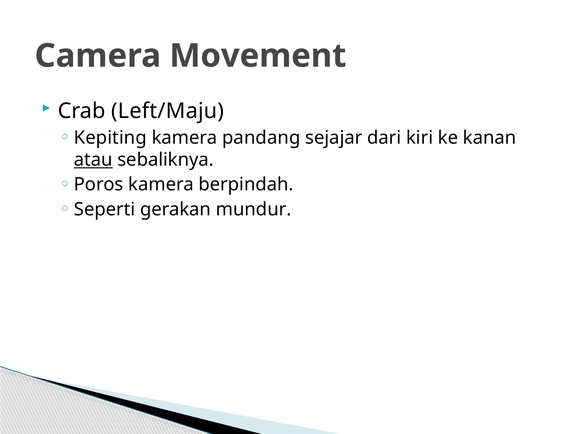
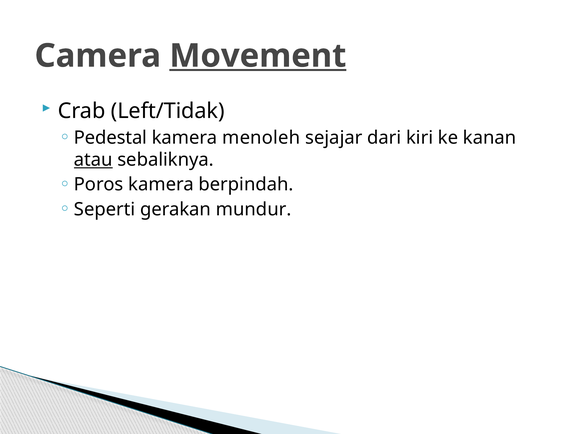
Movement underline: none -> present
Left/Maju: Left/Maju -> Left/Tidak
Kepiting: Kepiting -> Pedestal
pandang: pandang -> menoleh
